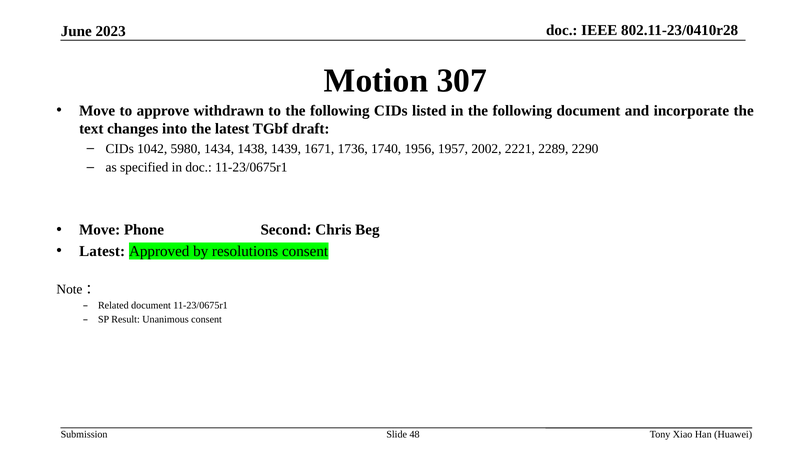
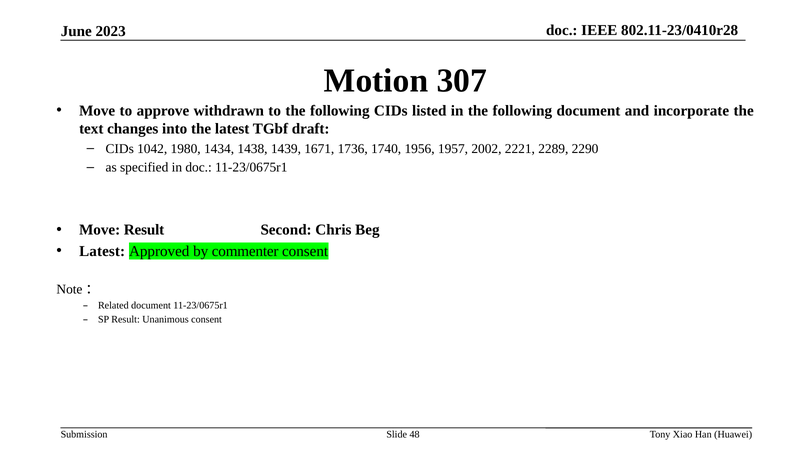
5980: 5980 -> 1980
Move Phone: Phone -> Result
resolutions: resolutions -> commenter
